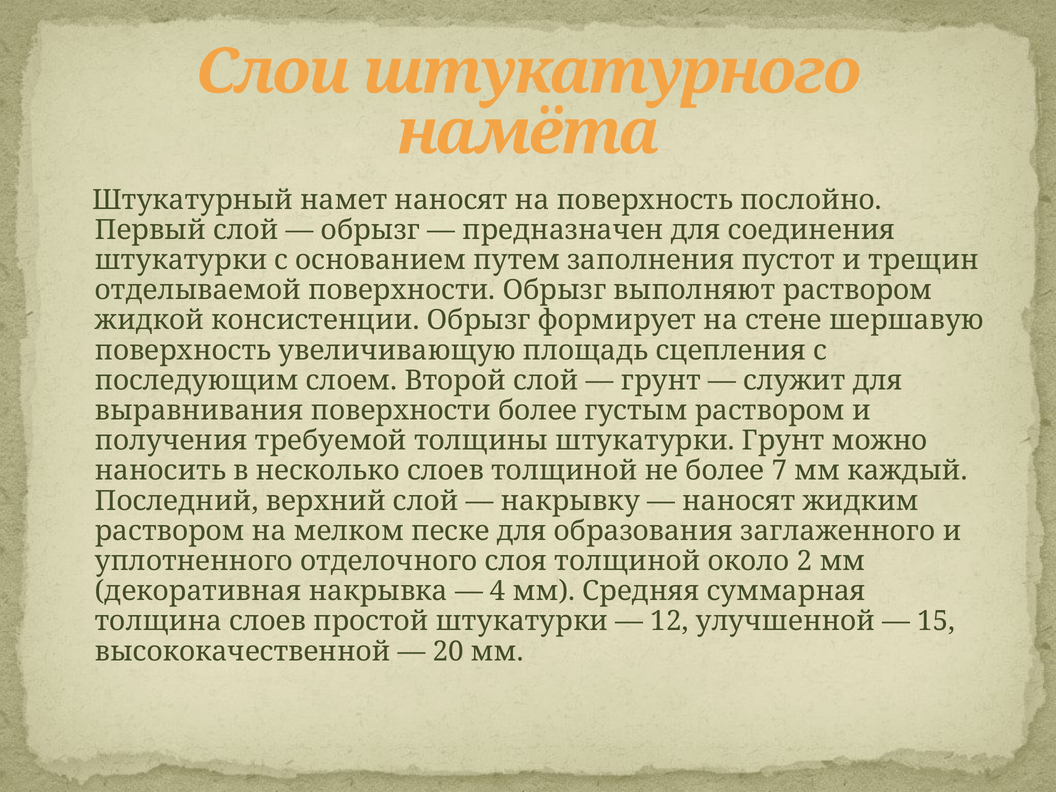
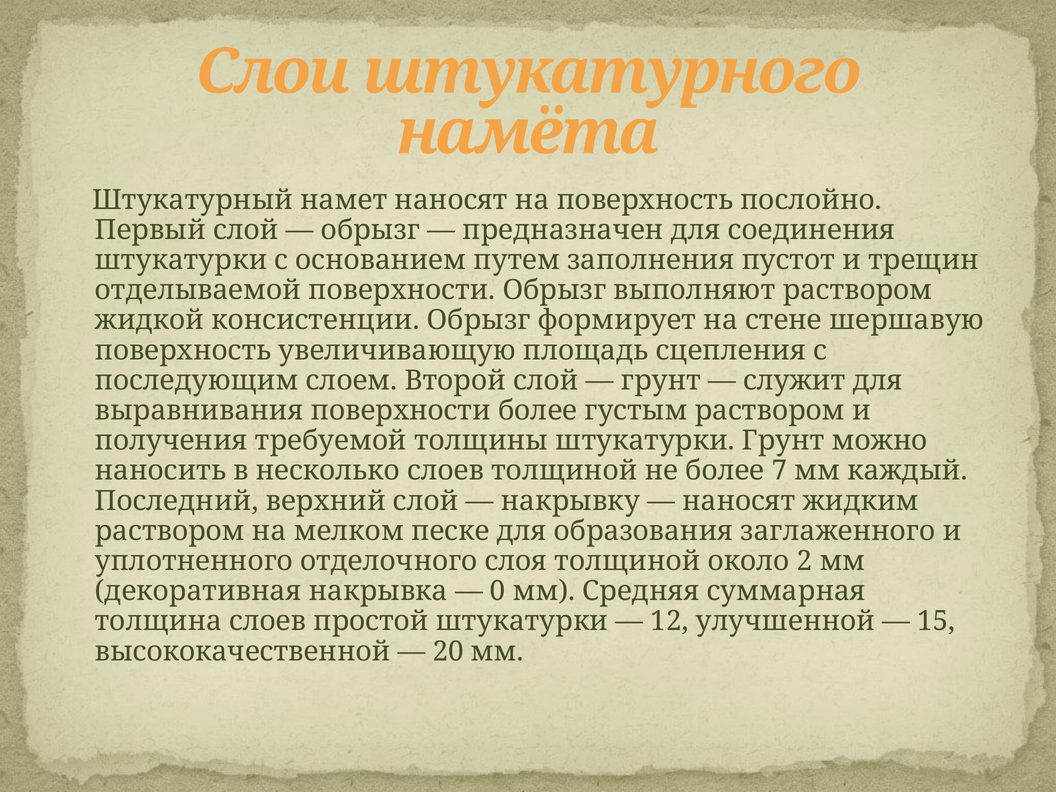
4: 4 -> 0
